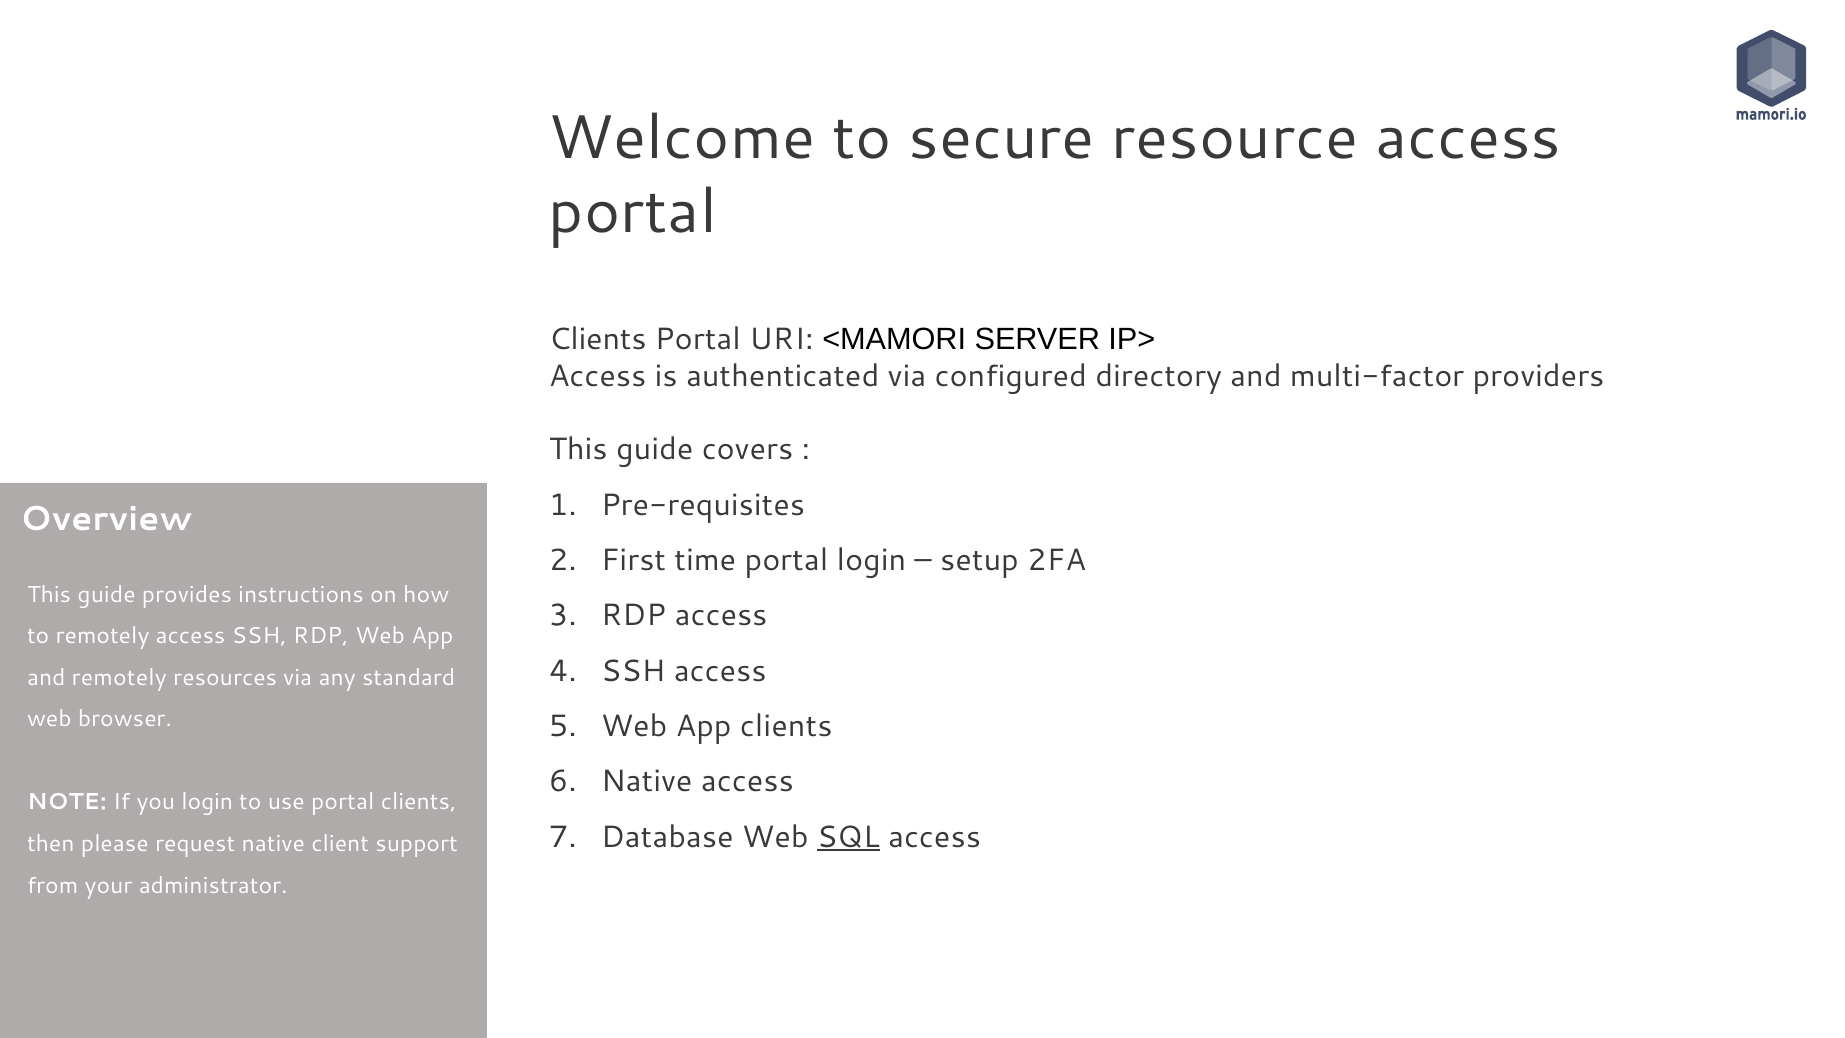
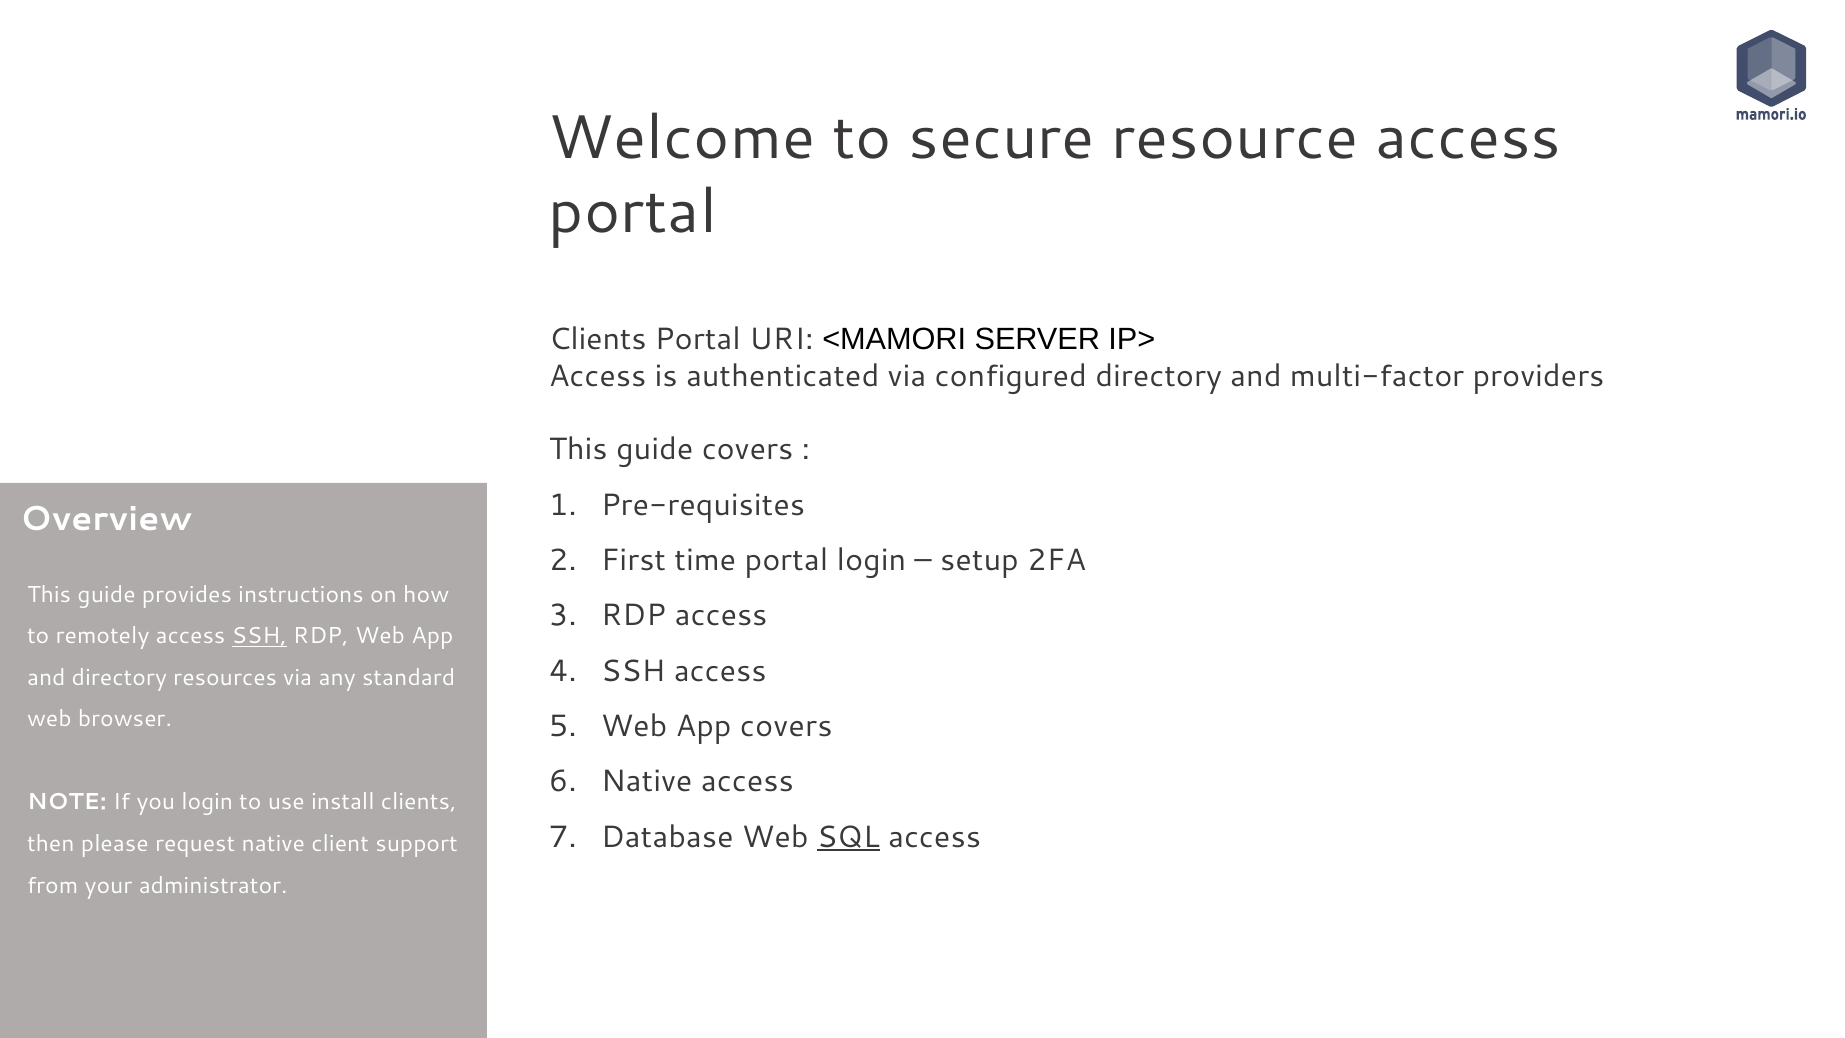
SSH at (259, 636) underline: none -> present
and remotely: remotely -> directory
App clients: clients -> covers
use portal: portal -> install
